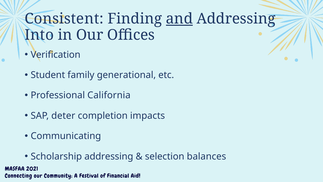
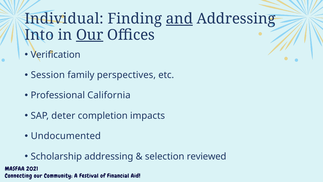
Consistent: Consistent -> Individual
Our underline: none -> present
Student: Student -> Session
generational: generational -> perspectives
Communicating: Communicating -> Undocumented
balances: balances -> reviewed
